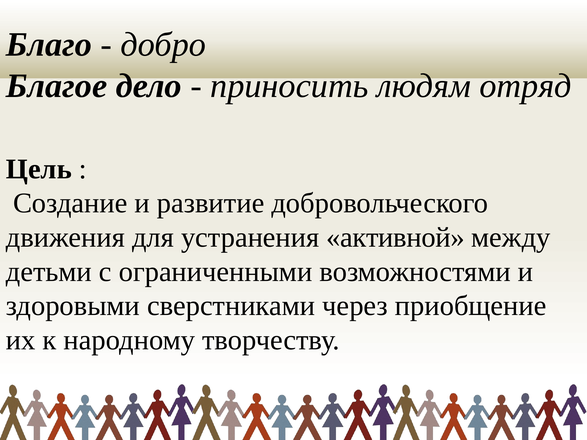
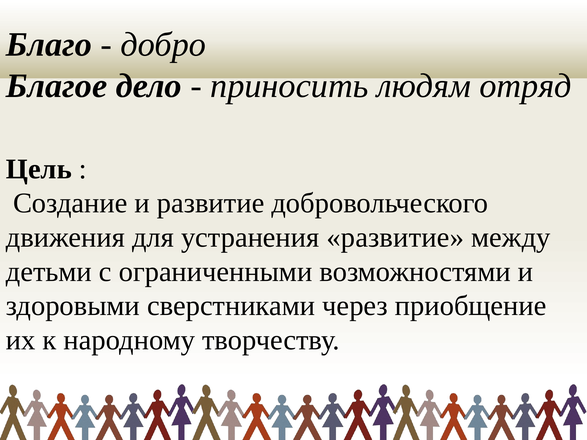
устранения активной: активной -> развитие
